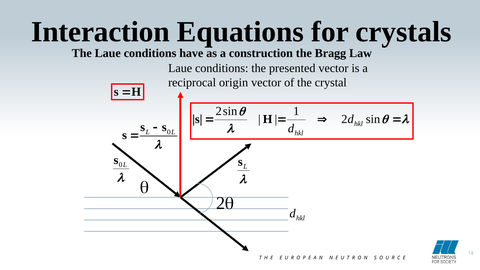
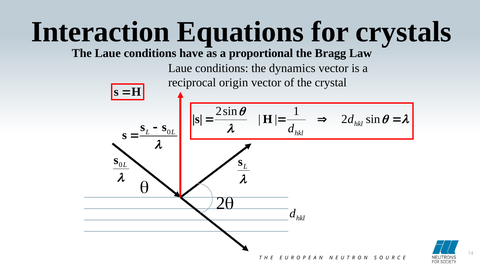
construction: construction -> proportional
presented: presented -> dynamics
